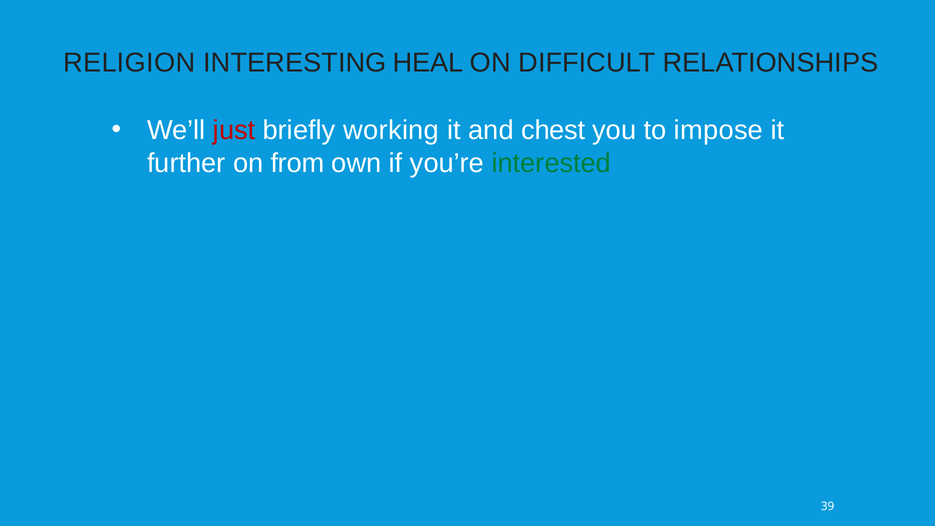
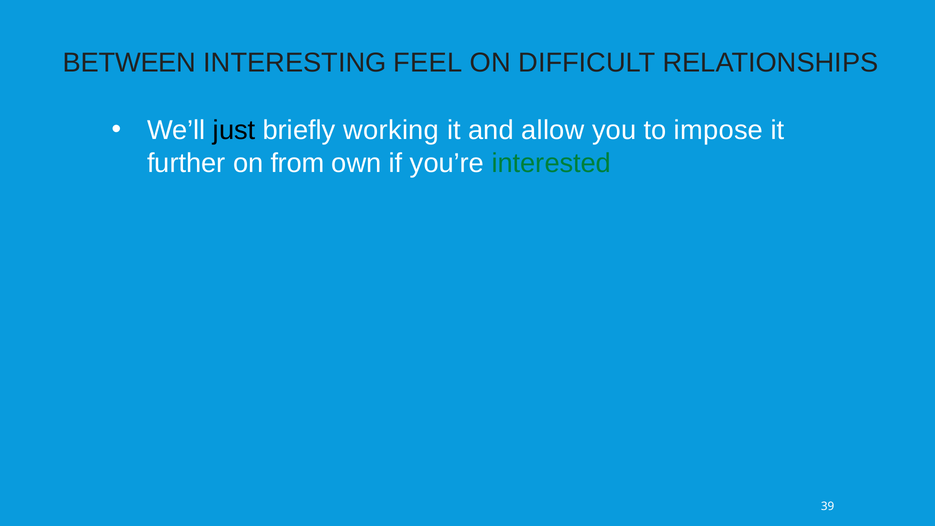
RELIGION: RELIGION -> BETWEEN
HEAL: HEAL -> FEEL
just colour: red -> black
chest: chest -> allow
